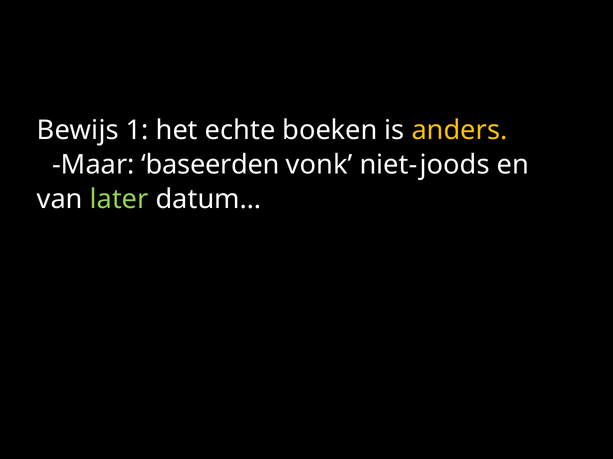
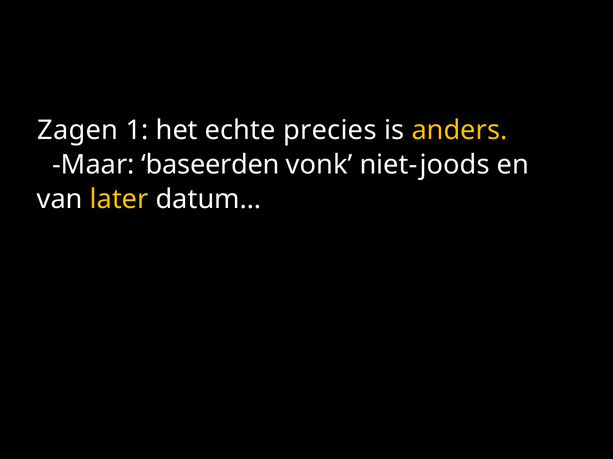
Bewijs: Bewijs -> Zagen
boeken: boeken -> precies
later colour: light green -> yellow
